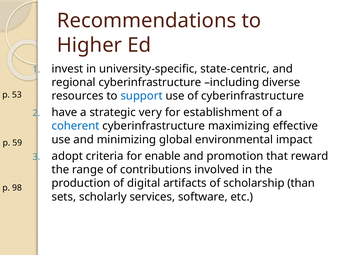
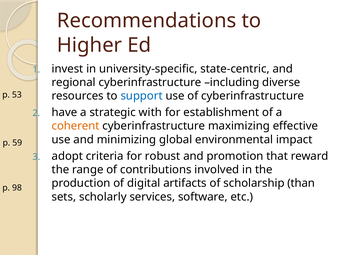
very: very -> with
coherent colour: blue -> orange
enable: enable -> robust
